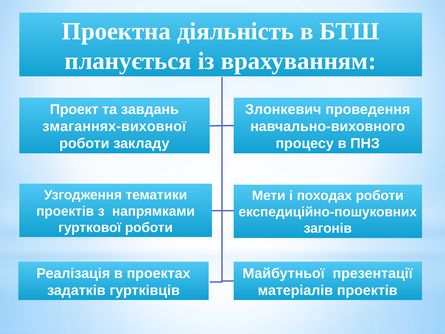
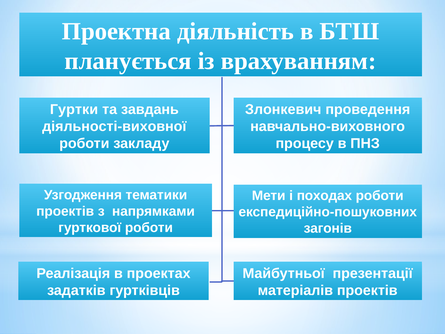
Проект: Проект -> Гуртки
змаганнях-виховної: змаганнях-виховної -> діяльності-виховної
